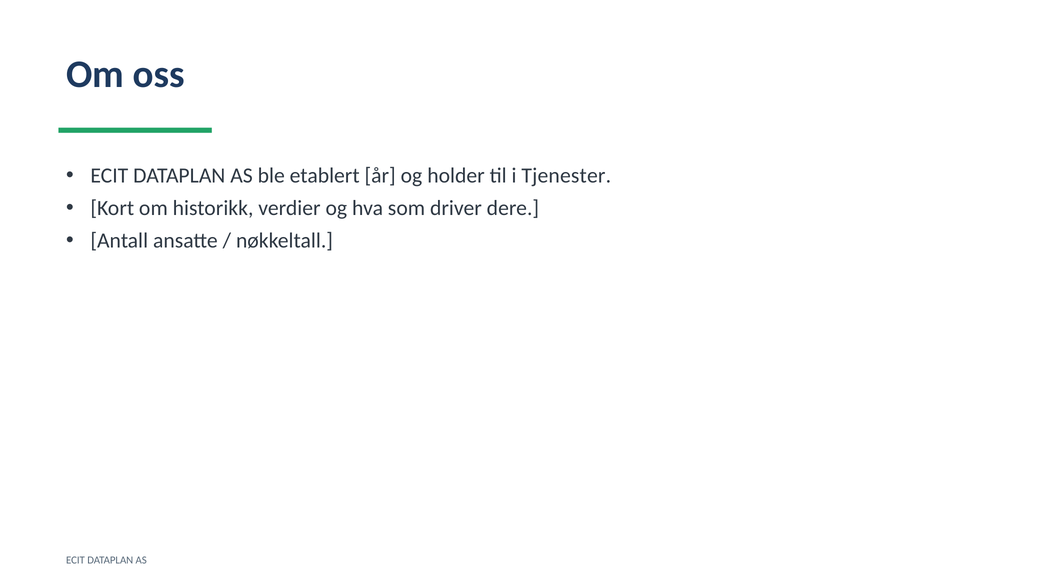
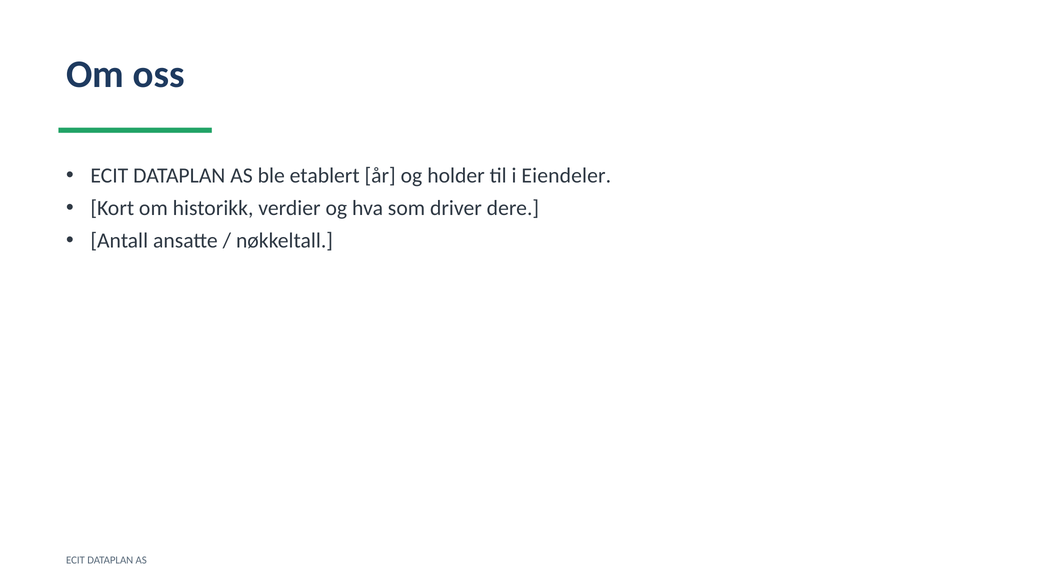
Tjenester: Tjenester -> Eiendeler
